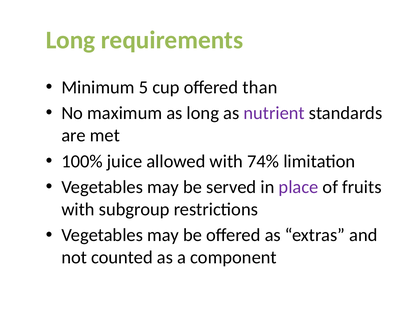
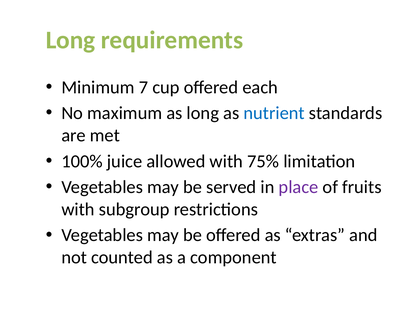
5: 5 -> 7
than: than -> each
nutrient colour: purple -> blue
74%: 74% -> 75%
